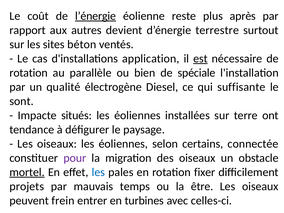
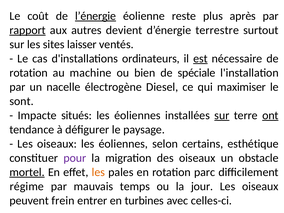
rapport underline: none -> present
béton: béton -> laisser
application: application -> ordinateurs
parallèle: parallèle -> machine
qualité: qualité -> nacelle
suffisante: suffisante -> maximiser
sur at (222, 115) underline: none -> present
ont underline: none -> present
connectée: connectée -> esthétique
les at (98, 172) colour: blue -> orange
fixer: fixer -> parc
projets: projets -> régime
être: être -> jour
